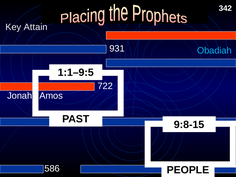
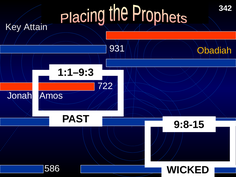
Obadiah colour: light blue -> yellow
1:1–9:5: 1:1–9:5 -> 1:1–9:3
PEOPLE: PEOPLE -> WICKED
